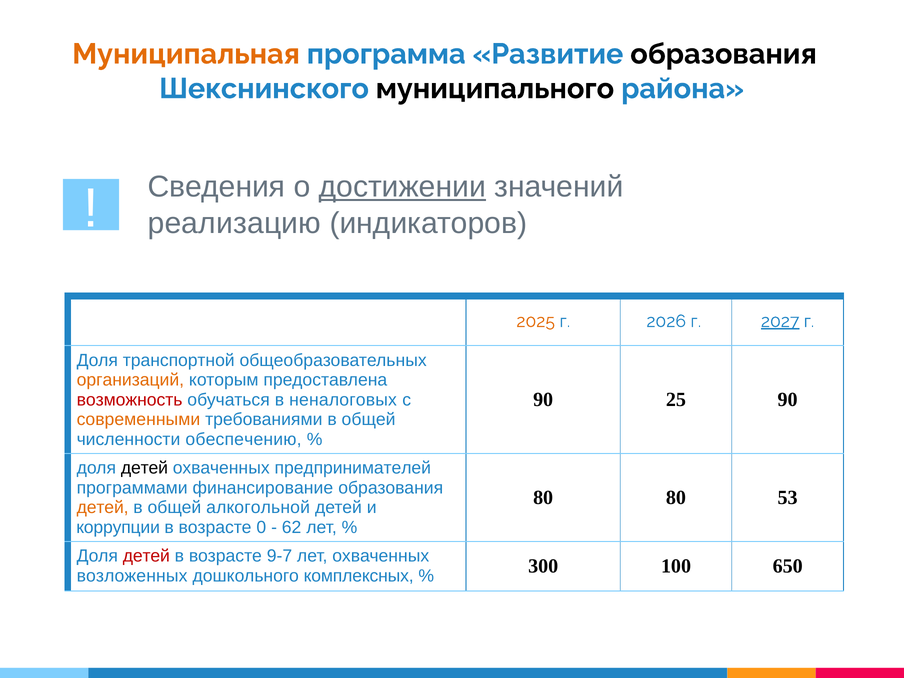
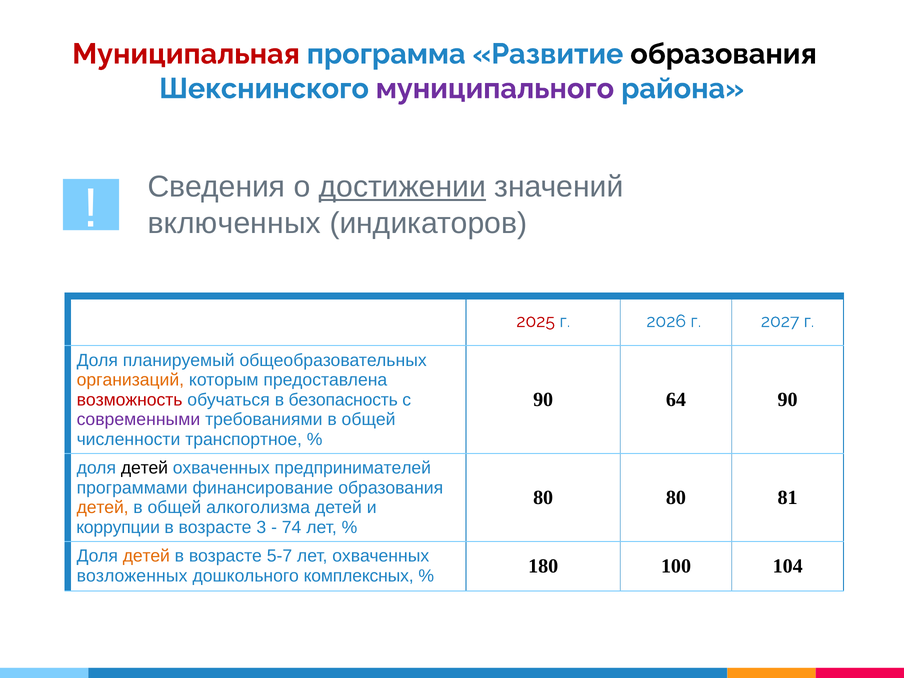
Муниципальная colour: orange -> red
муниципального colour: black -> purple
реализацию: реализацию -> включенных
2025 colour: orange -> red
2027 underline: present -> none
транспортной: транспортной -> планируемый
25: 25 -> 64
неналоговых: неналоговых -> безопасность
современными colour: orange -> purple
обеспечению: обеспечению -> транспортное
53: 53 -> 81
алкогольной: алкогольной -> алкоголизма
0: 0 -> 3
62: 62 -> 74
детей at (146, 556) colour: red -> orange
9-7: 9-7 -> 5-7
300: 300 -> 180
650: 650 -> 104
